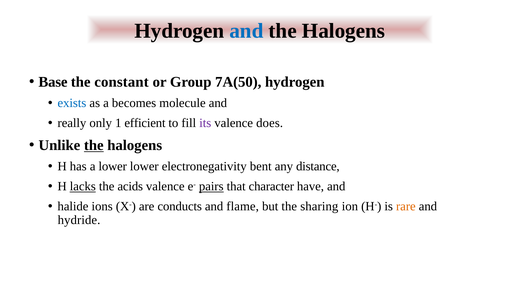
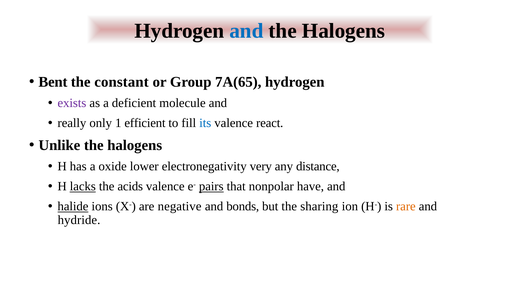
Base: Base -> Bent
7A(50: 7A(50 -> 7A(65
exists colour: blue -> purple
becomes: becomes -> deficient
its colour: purple -> blue
does: does -> react
the at (94, 145) underline: present -> none
a lower: lower -> oxide
bent: bent -> very
character: character -> nonpolar
halide underline: none -> present
conducts: conducts -> negative
flame: flame -> bonds
